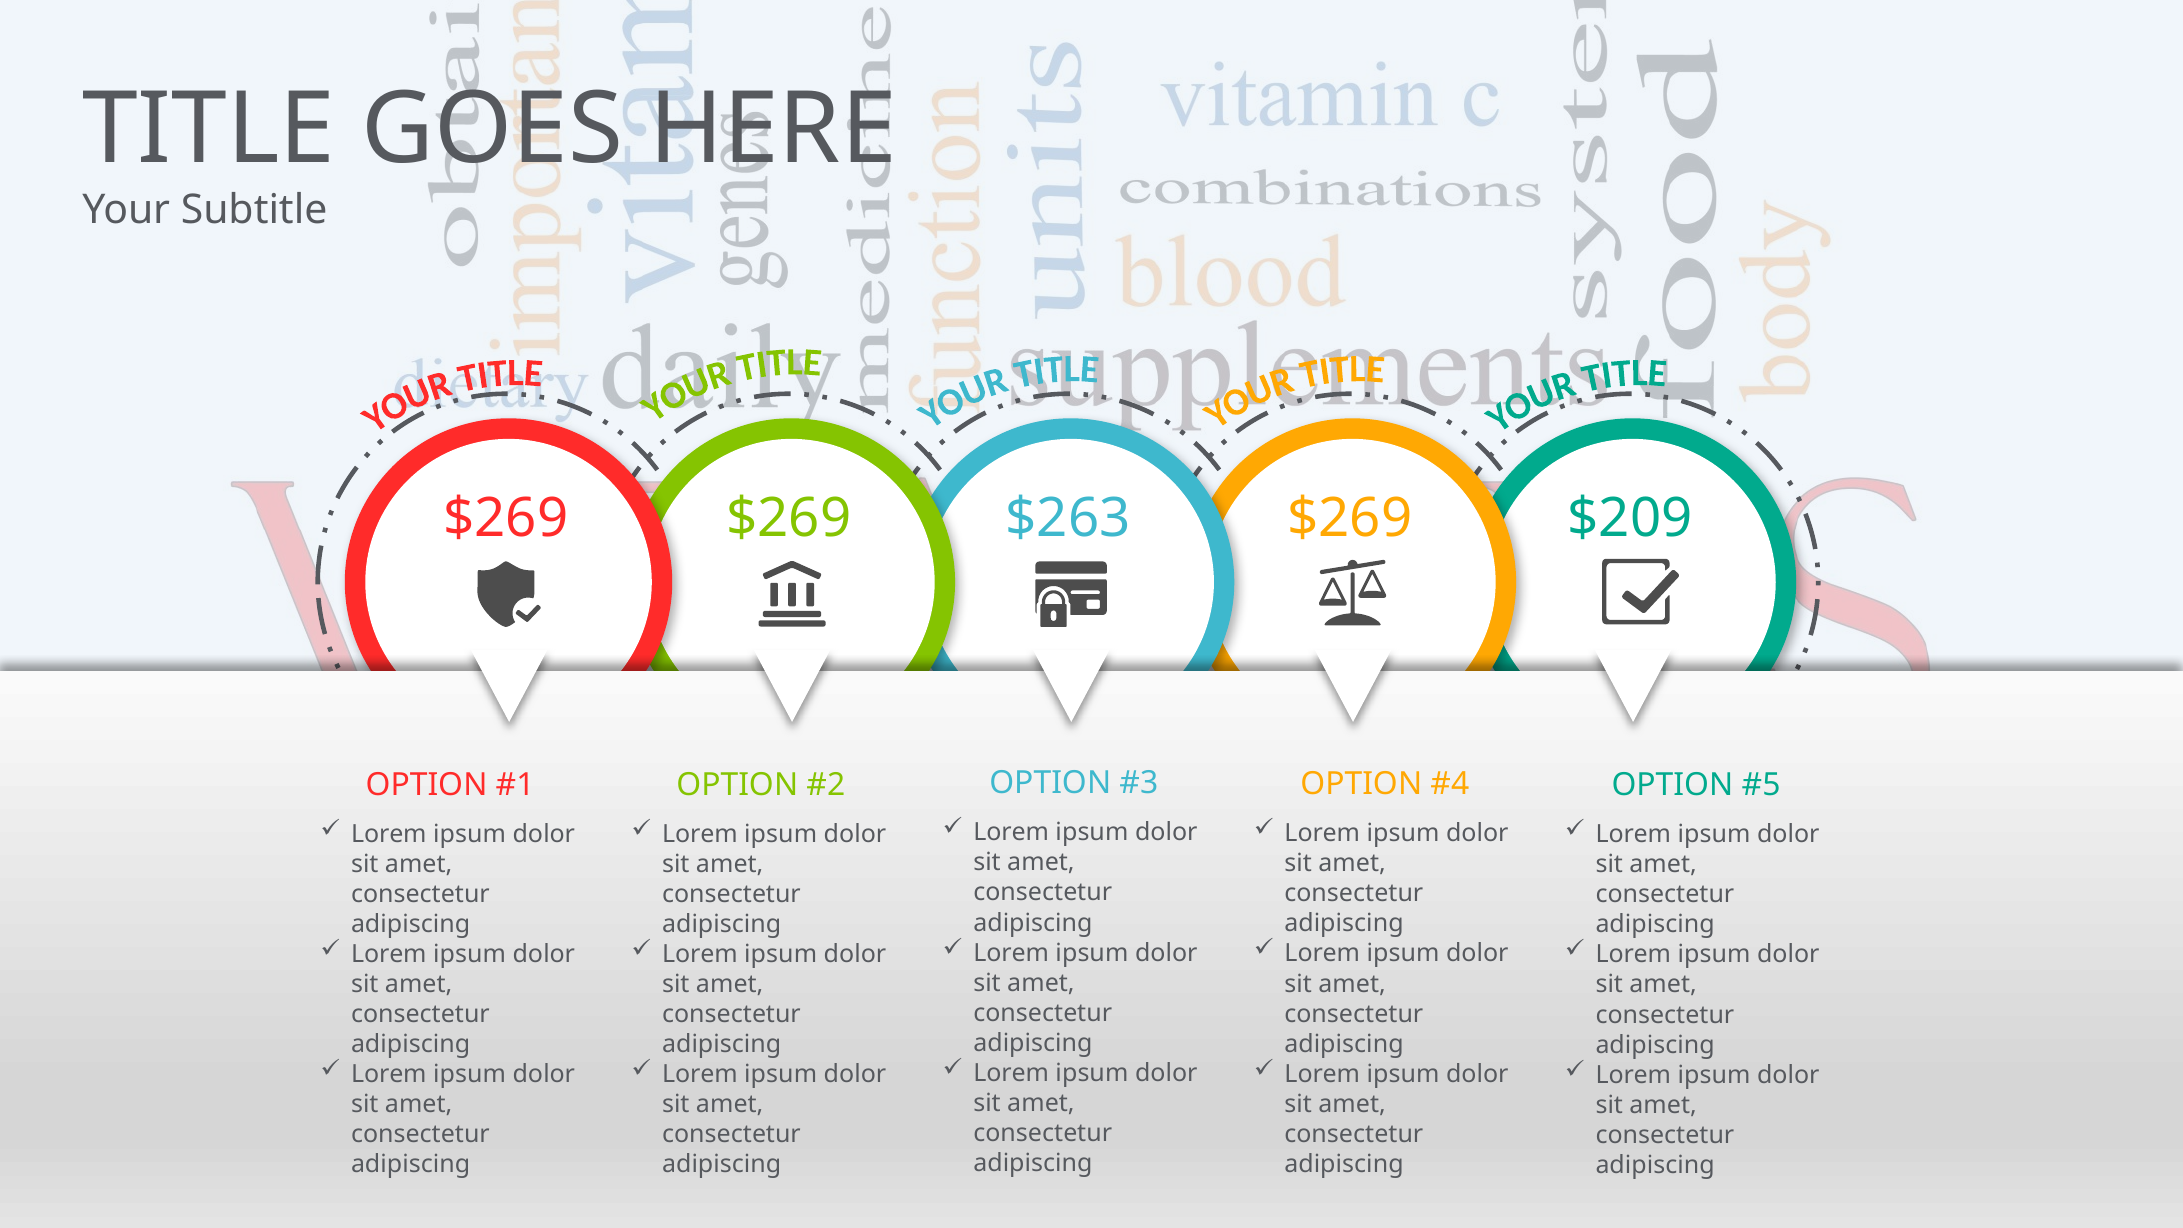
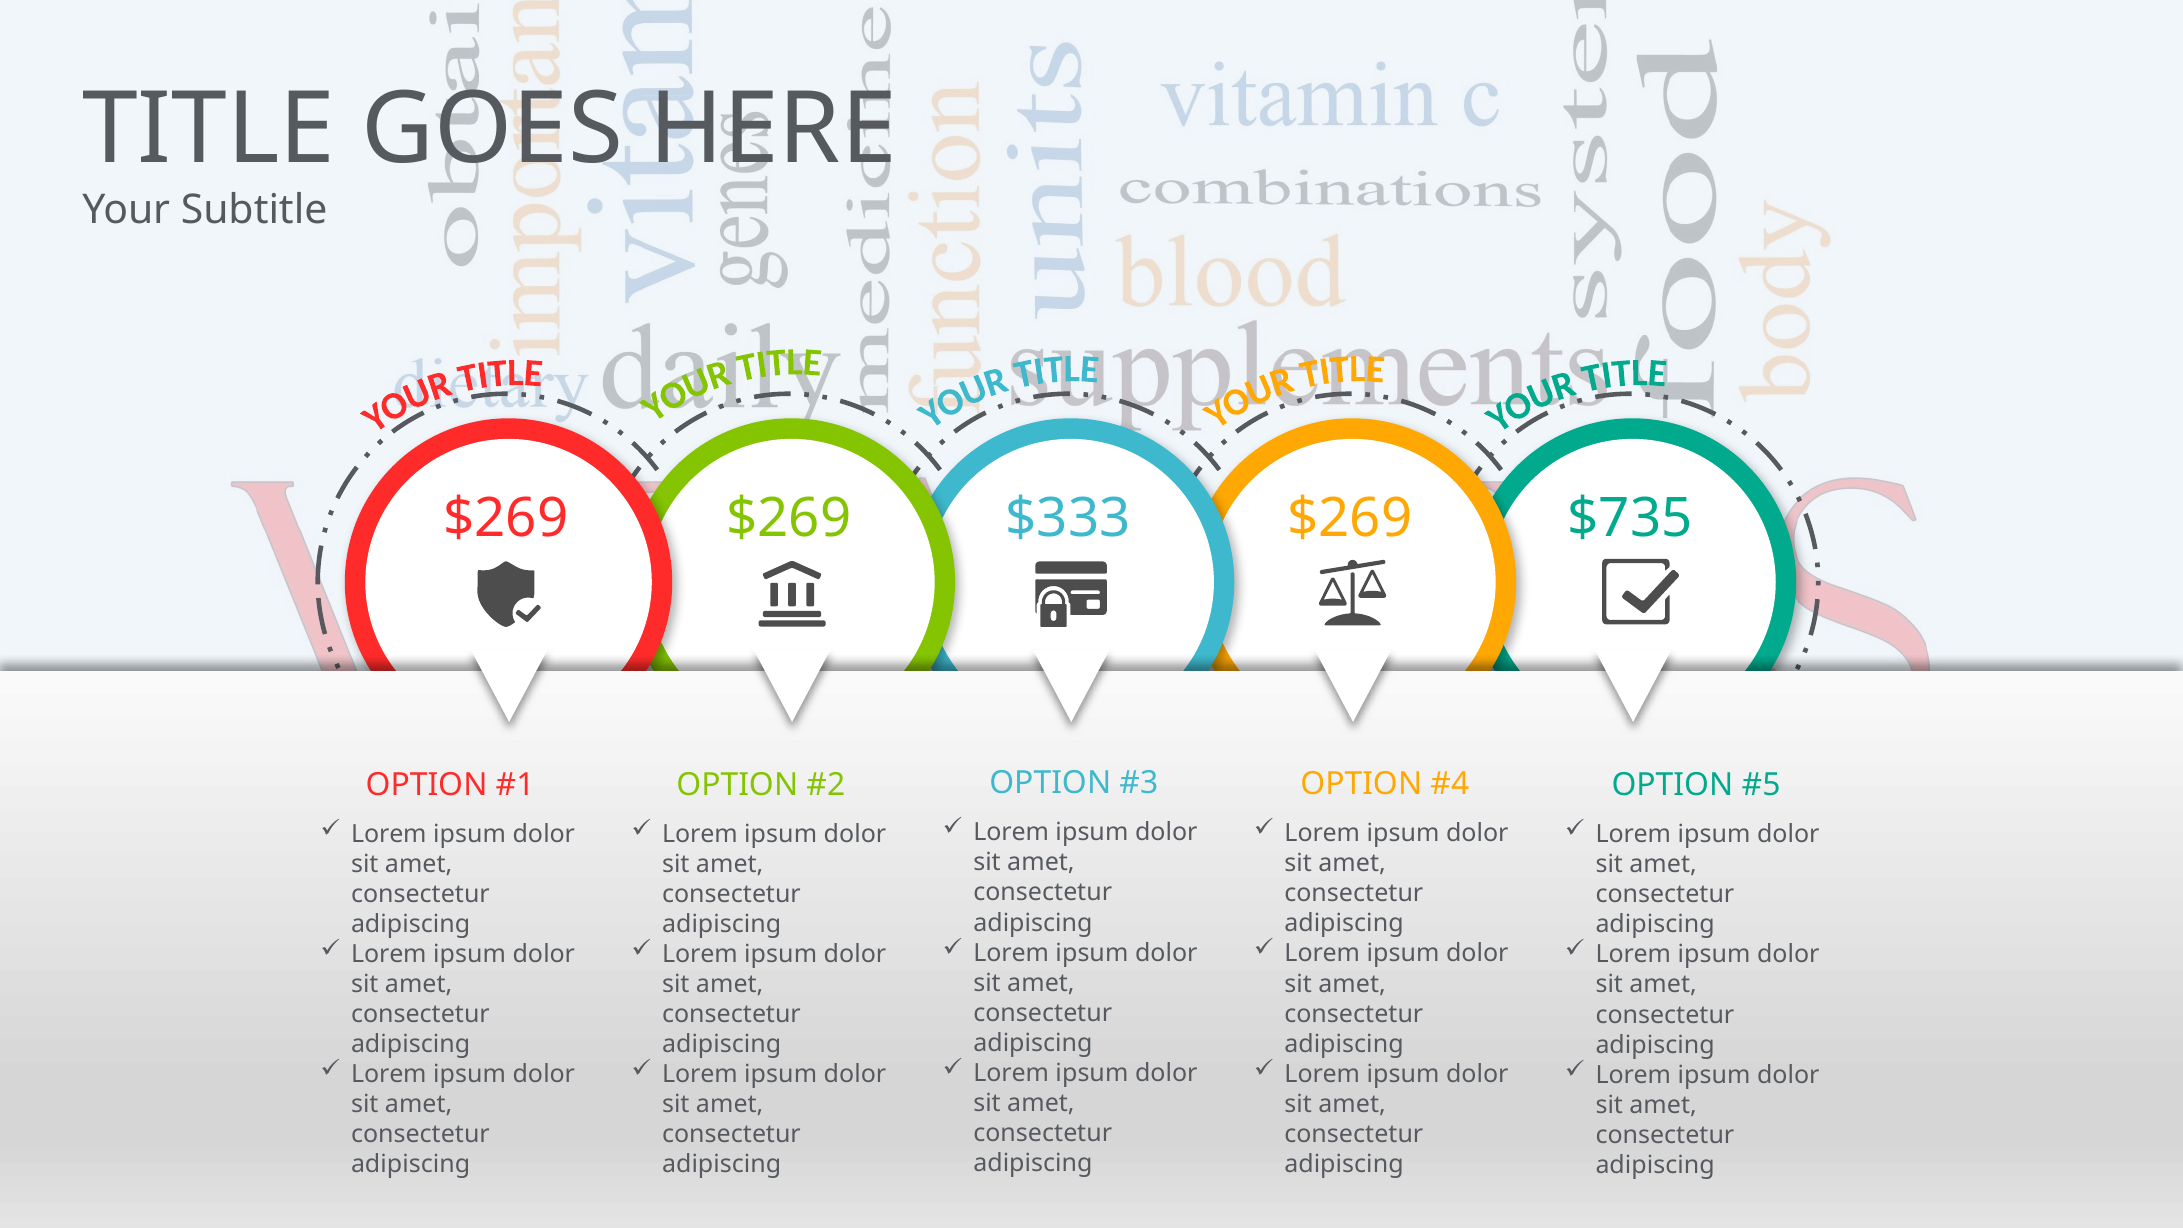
$263: $263 -> $333
$209: $209 -> $735
